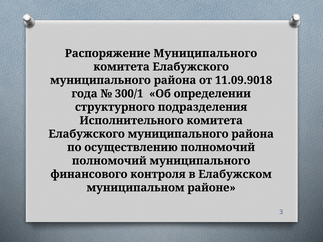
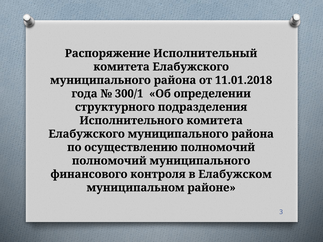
Распоряжение Муниципального: Муниципального -> Исполнительный
11.09.9018: 11.09.9018 -> 11.01.2018
